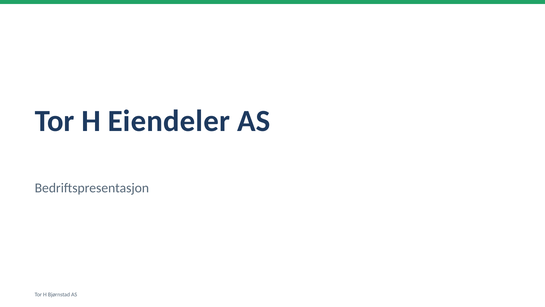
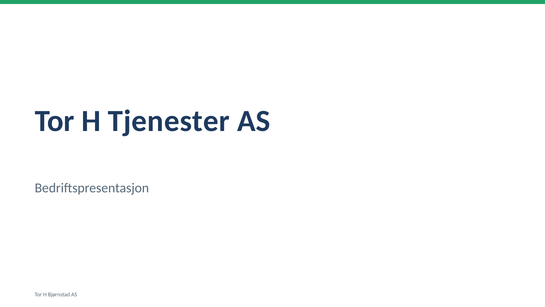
Eiendeler: Eiendeler -> Tjenester
